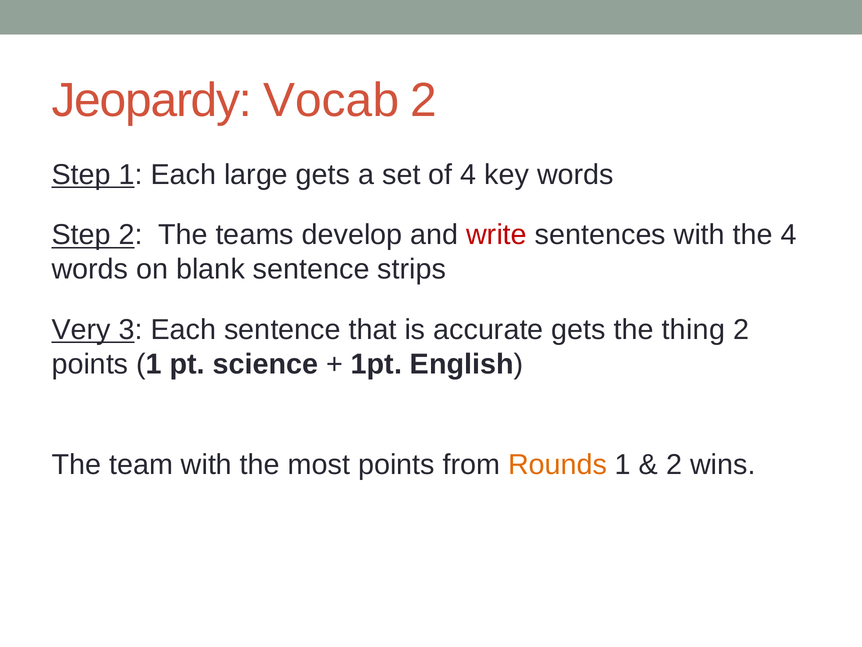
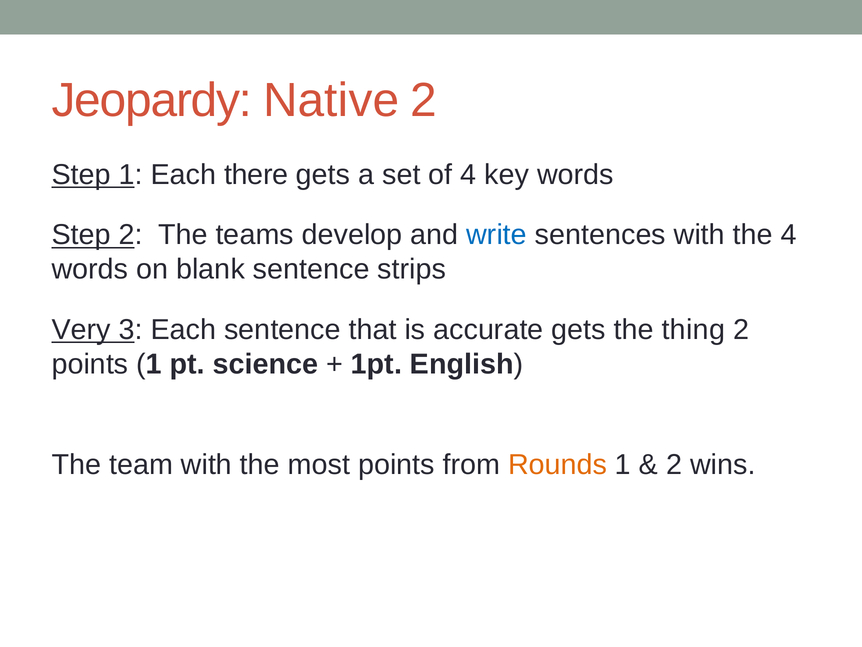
Vocab: Vocab -> Native
large: large -> there
write colour: red -> blue
